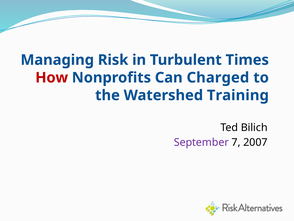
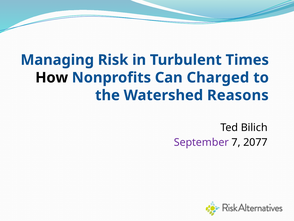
How colour: red -> black
Training: Training -> Reasons
2007: 2007 -> 2077
